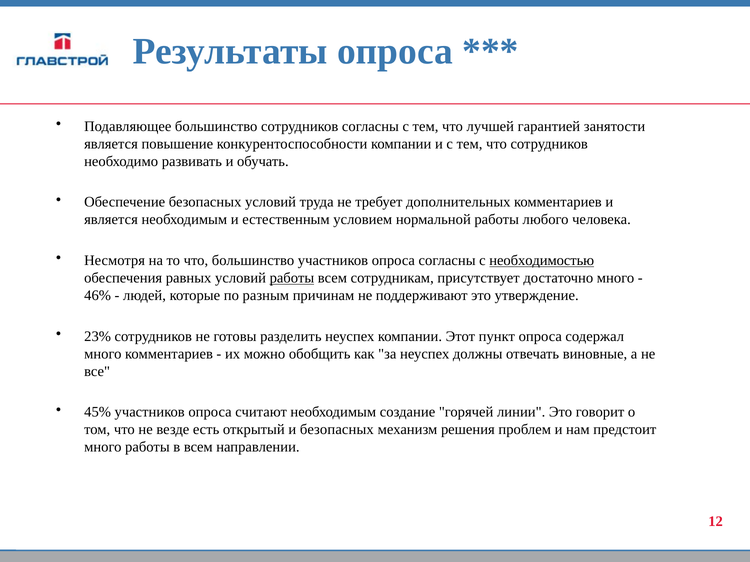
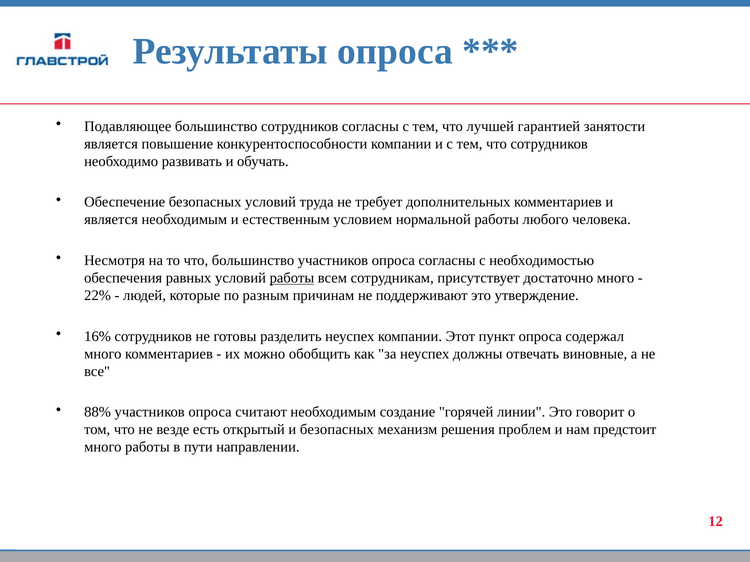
необходимостью underline: present -> none
46%: 46% -> 22%
23%: 23% -> 16%
45%: 45% -> 88%
в всем: всем -> пути
